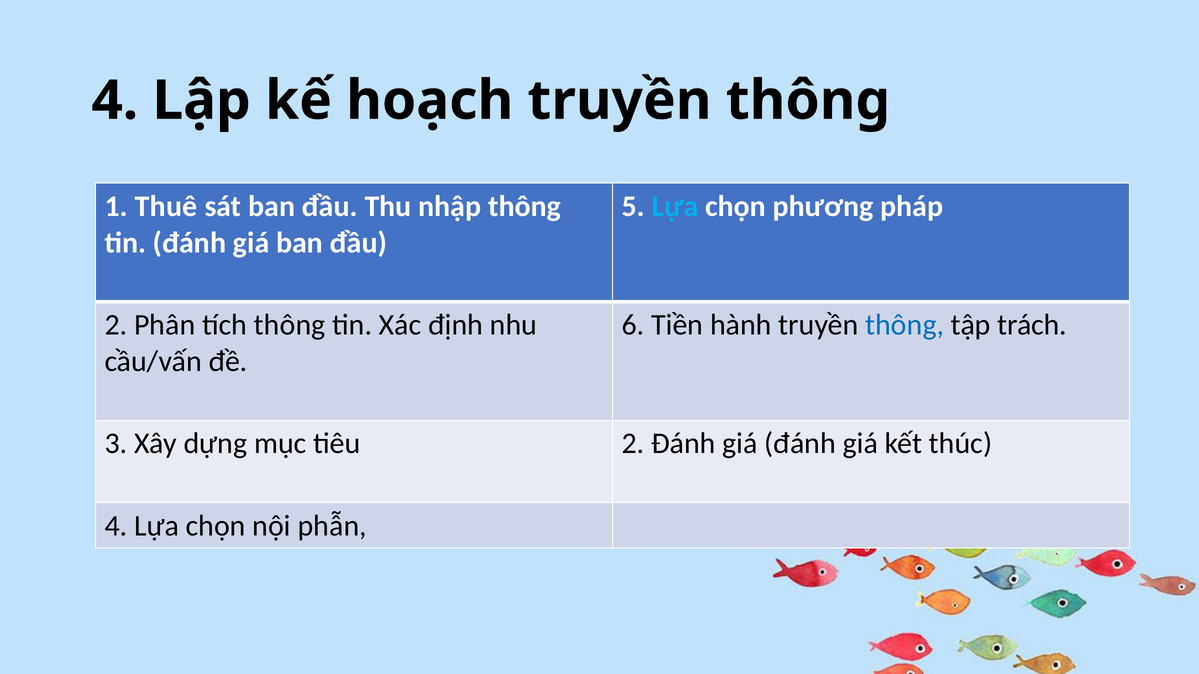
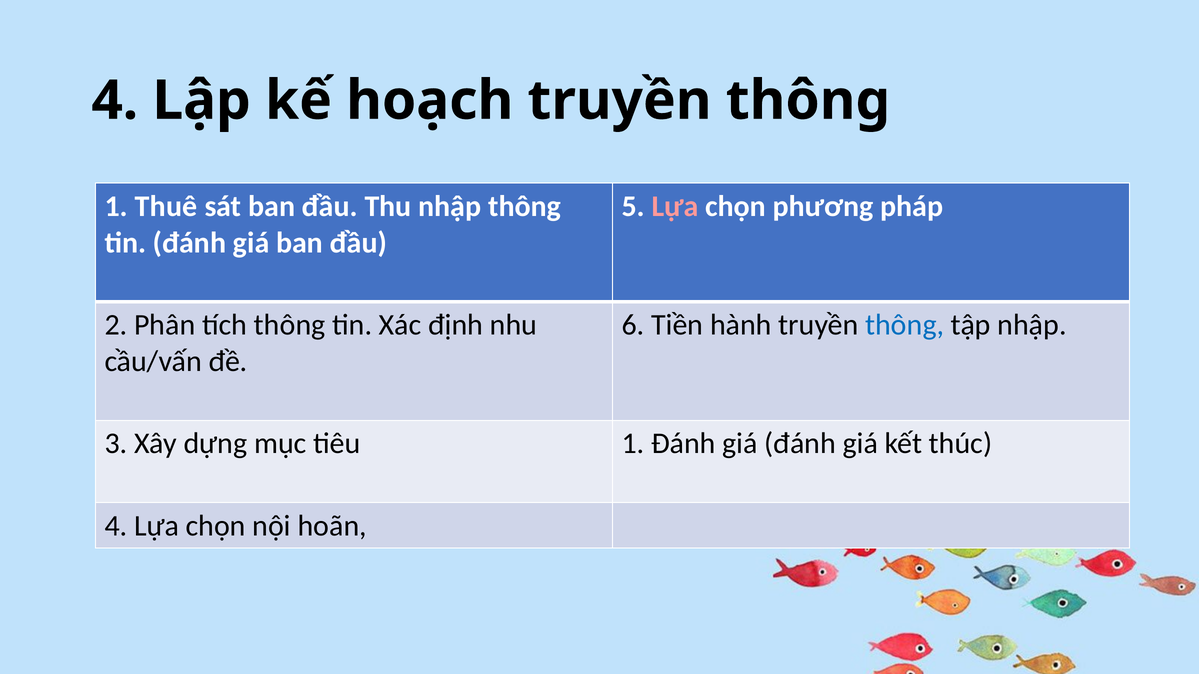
Lựa at (675, 206) colour: light blue -> pink
tập trách: trách -> nhập
tiêu 2: 2 -> 1
phẫn: phẫn -> hoãn
